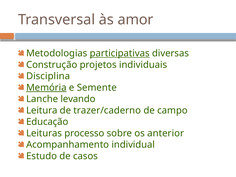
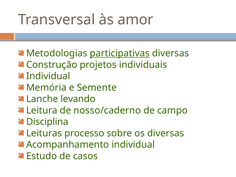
Disciplina at (48, 76): Disciplina -> Individual
Memória underline: present -> none
trazer/caderno: trazer/caderno -> nosso/caderno
Educação: Educação -> Disciplina
os anterior: anterior -> diversas
